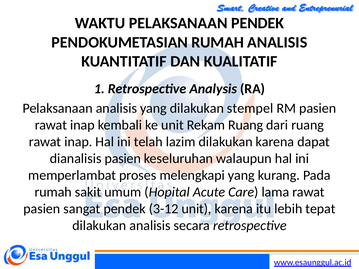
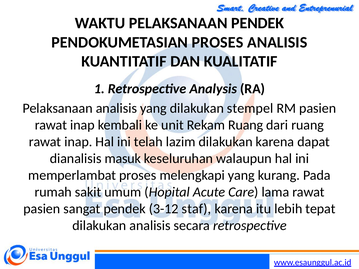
PENDOKUMETASIAN RUMAH: RUMAH -> PROSES
dianalisis pasien: pasien -> masuk
3-12 unit: unit -> staf
